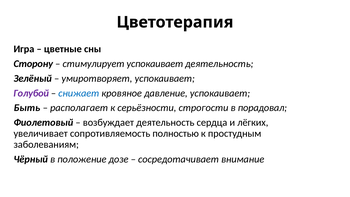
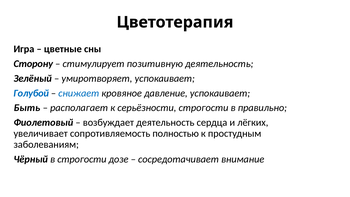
стимулирует успокаивает: успокаивает -> позитивную
Голубой colour: purple -> blue
порадовал: порадовал -> правильно
в положение: положение -> строгости
